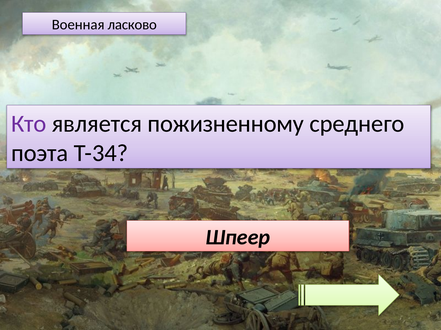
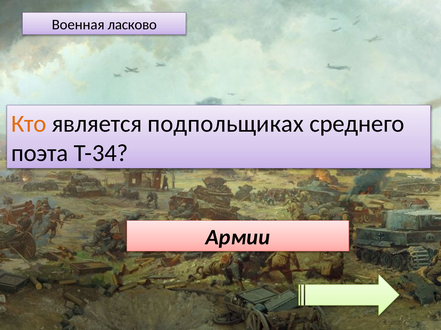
Кто colour: purple -> orange
пожизненному: пожизненному -> подпольщиках
Шпеер: Шпеер -> Армии
